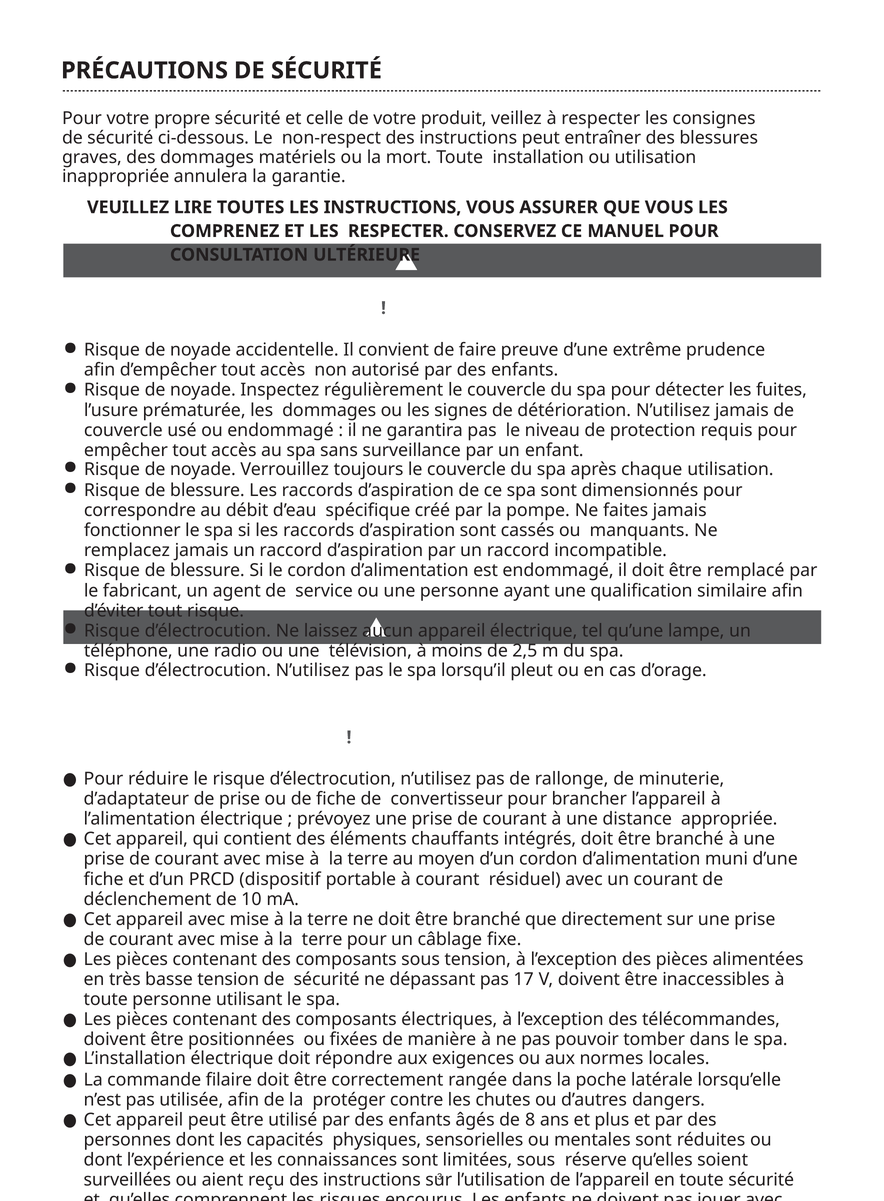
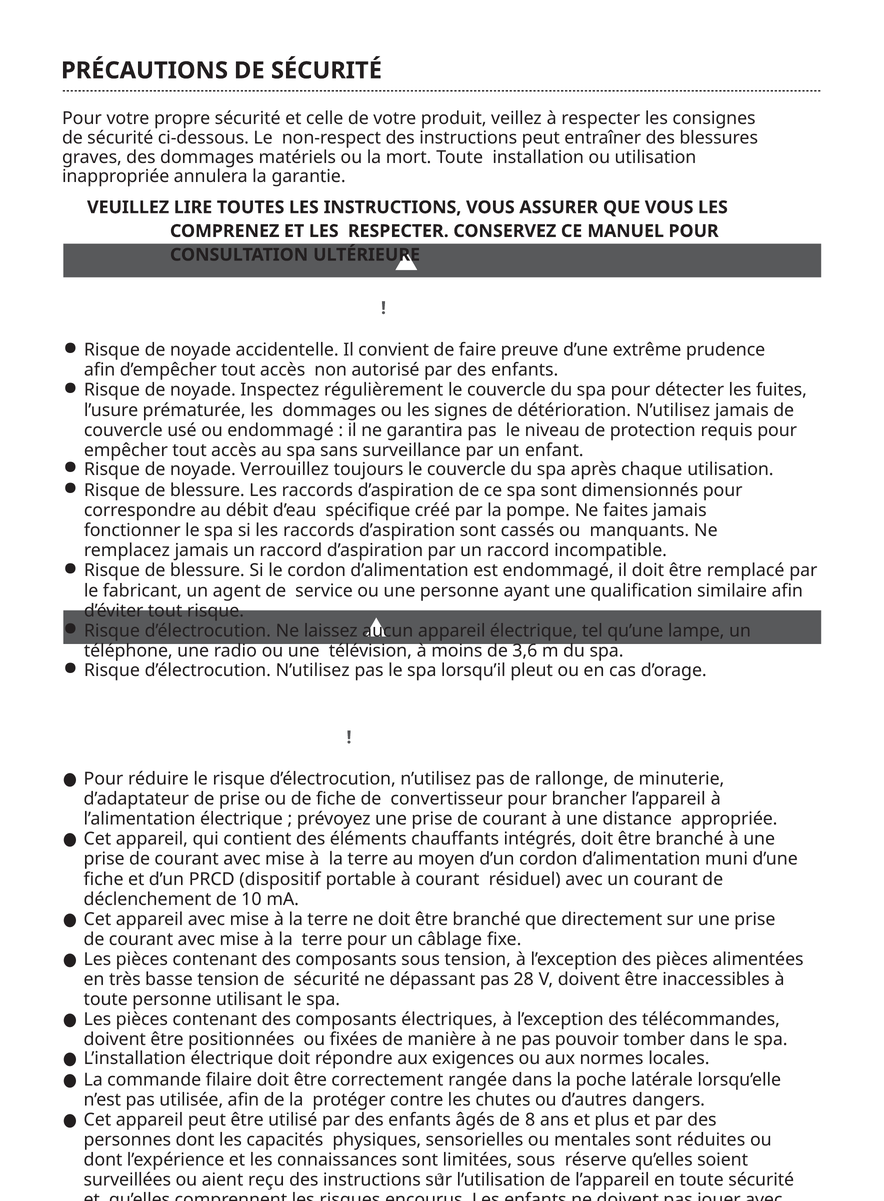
2,5: 2,5 -> 3,6
17: 17 -> 28
